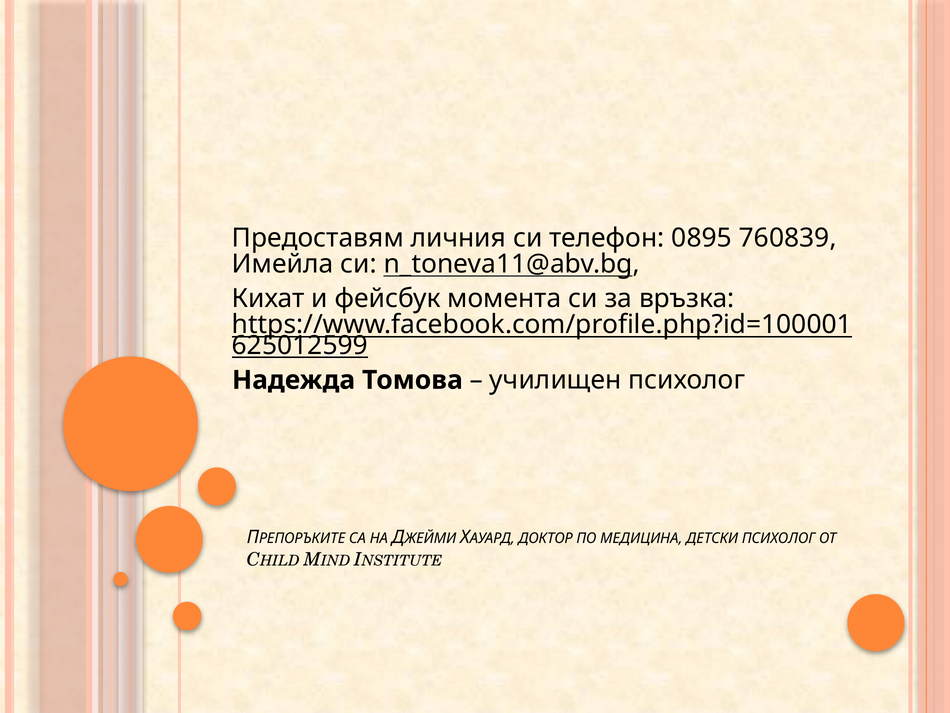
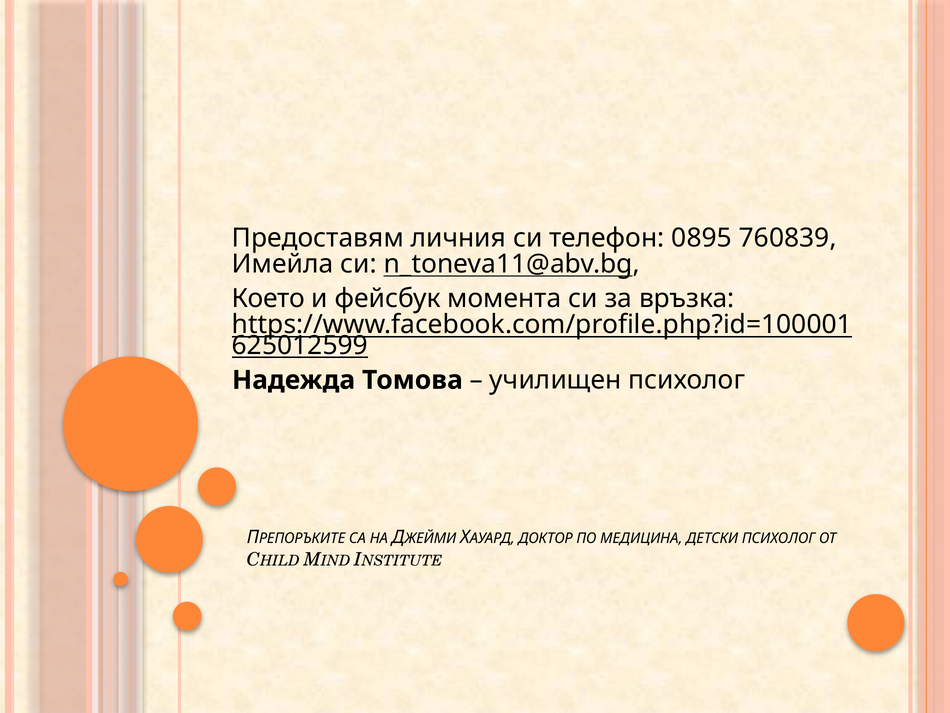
Кихат: Кихат -> Което
